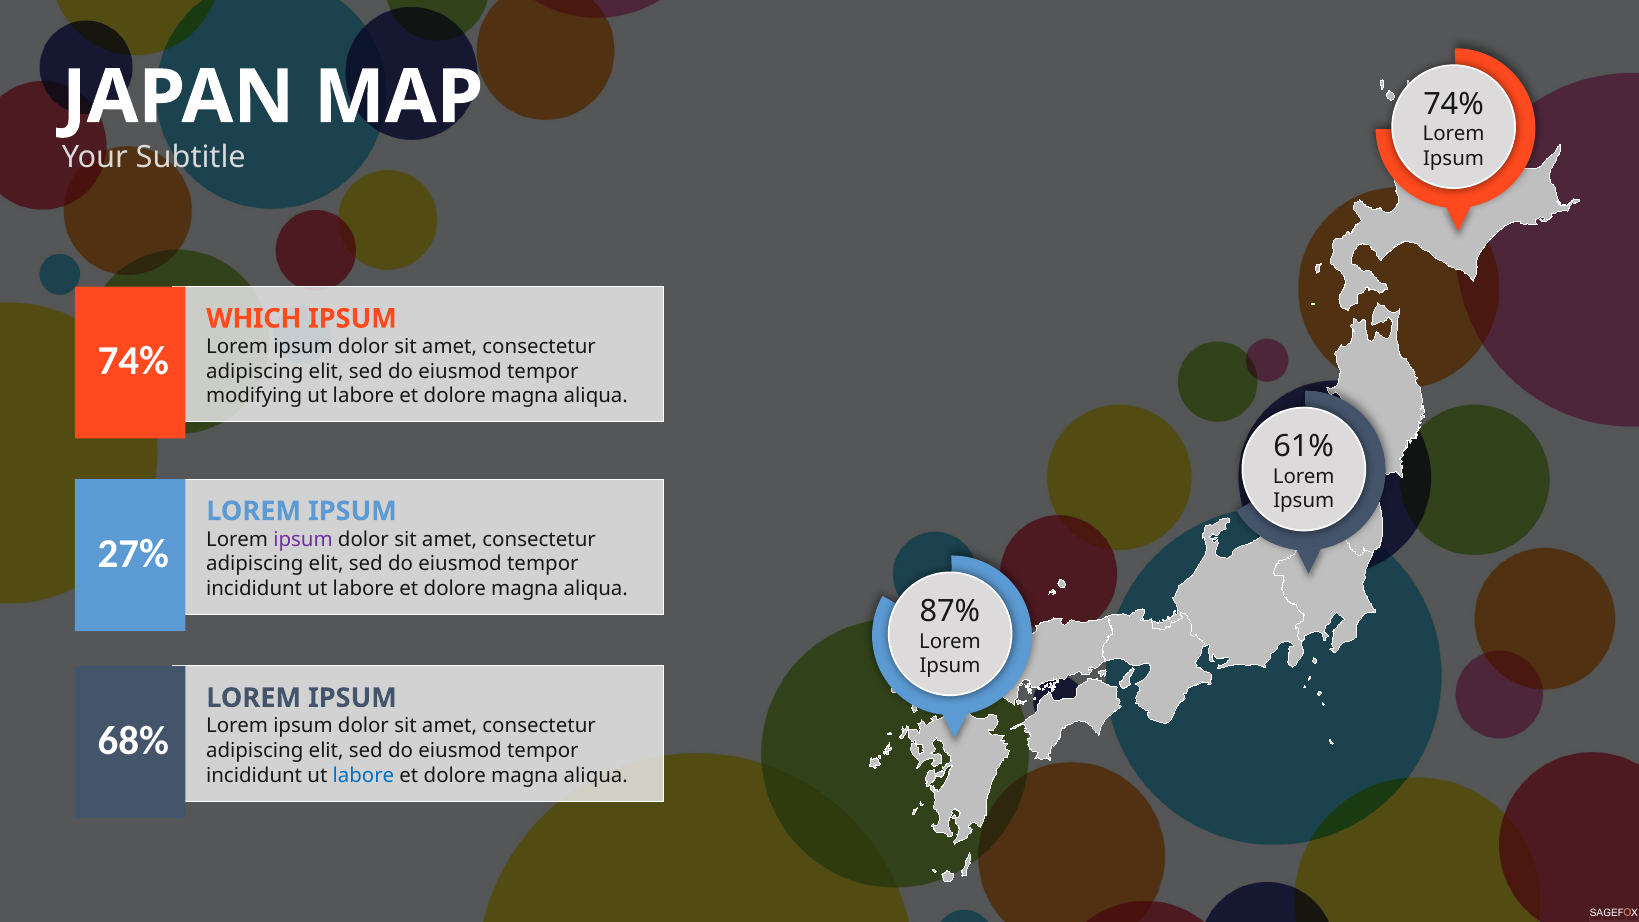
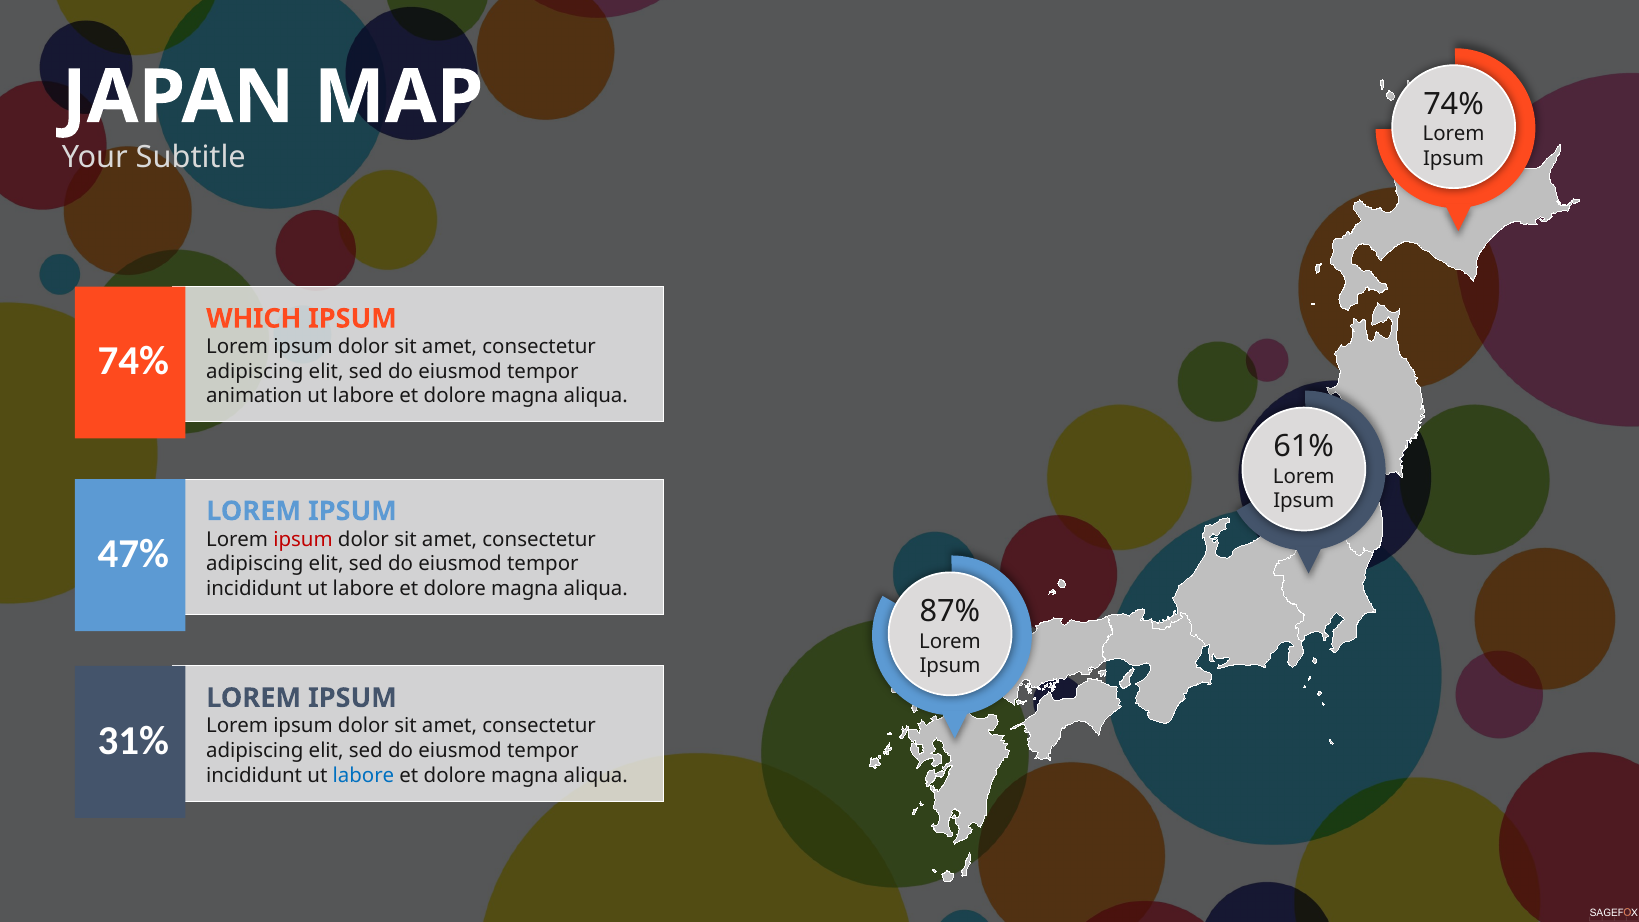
modifying: modifying -> animation
ipsum at (303, 539) colour: purple -> red
27%: 27% -> 47%
68%: 68% -> 31%
